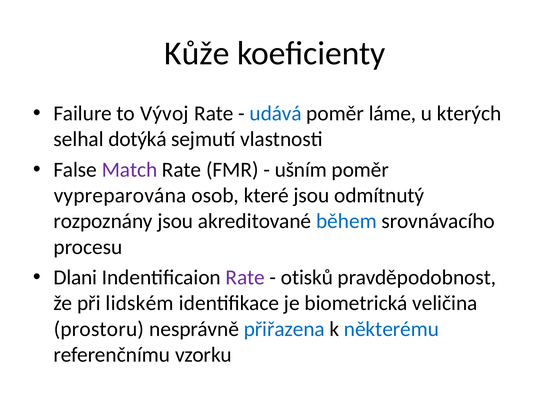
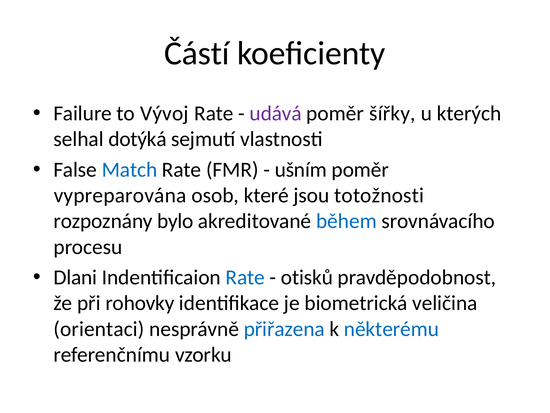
Kůže: Kůže -> Částí
udává colour: blue -> purple
láme: láme -> šířky
Match colour: purple -> blue
odmítnutý: odmítnutý -> totožnosti
rozpoznány jsou: jsou -> bylo
Rate at (245, 277) colour: purple -> blue
lidském: lidském -> rohovky
prostoru: prostoru -> orientaci
